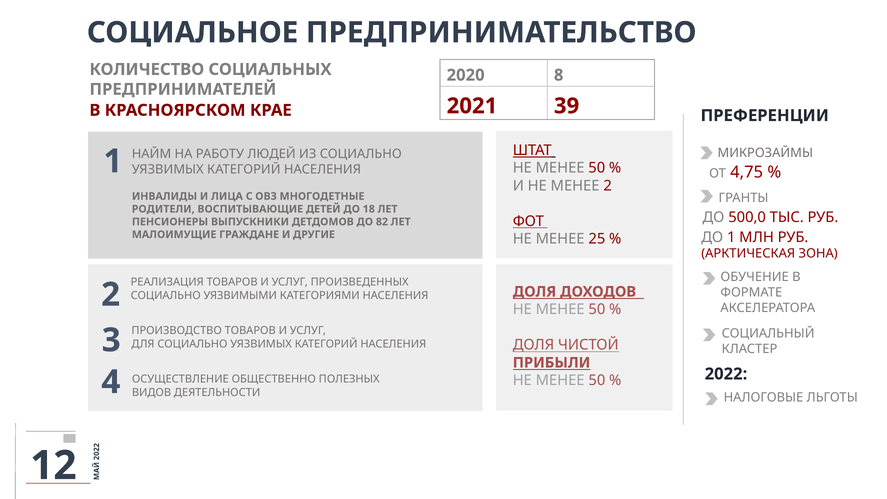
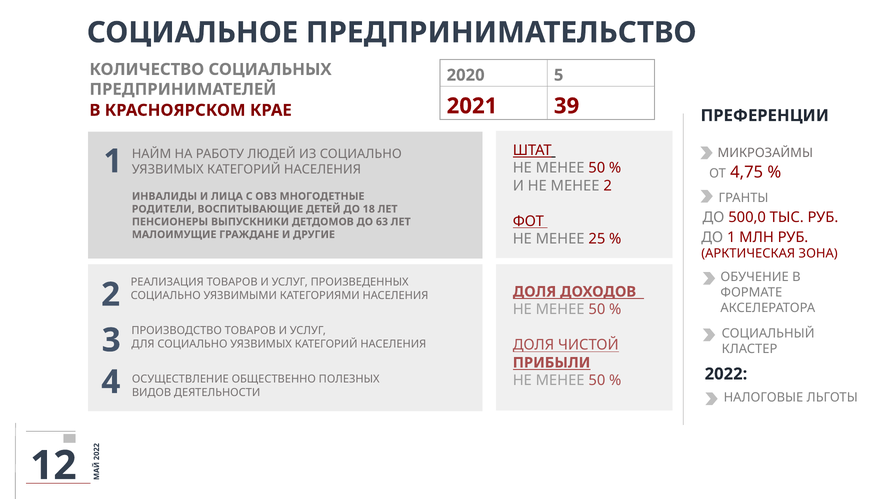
8: 8 -> 5
82: 82 -> 63
